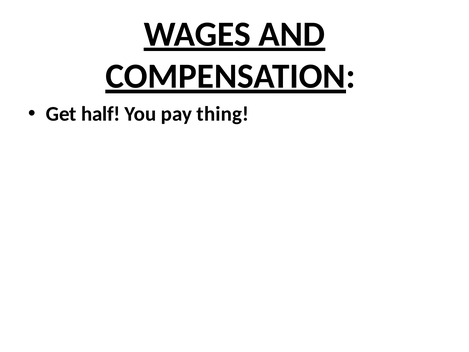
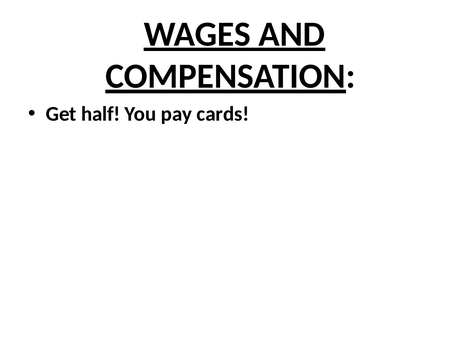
thing: thing -> cards
